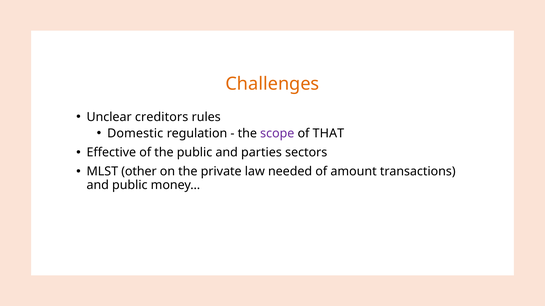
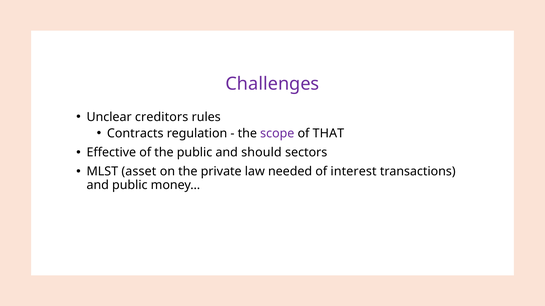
Challenges colour: orange -> purple
Domestic: Domestic -> Contracts
parties: parties -> should
other: other -> asset
amount: amount -> interest
